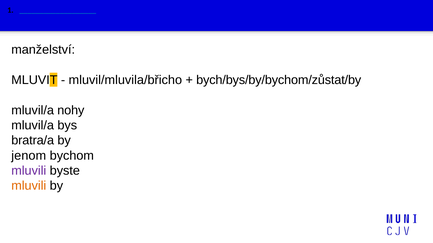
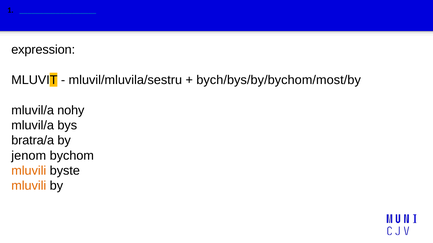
manželství: manželství -> expression
mluvil/mluvila/břicho: mluvil/mluvila/břicho -> mluvil/mluvila/sestru
bych/bys/by/bychom/zůstat/by: bych/bys/by/bychom/zůstat/by -> bych/bys/by/bychom/most/by
mluvili at (29, 171) colour: purple -> orange
